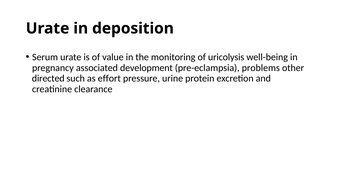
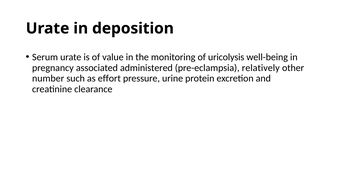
development: development -> administered
problems: problems -> relatively
directed: directed -> number
